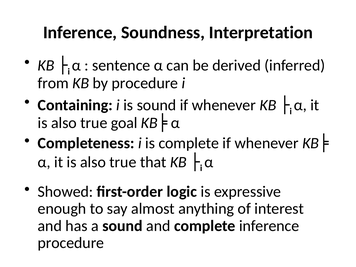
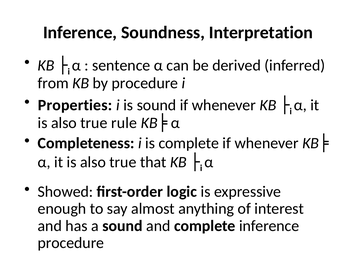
Containing: Containing -> Properties
goal: goal -> rule
